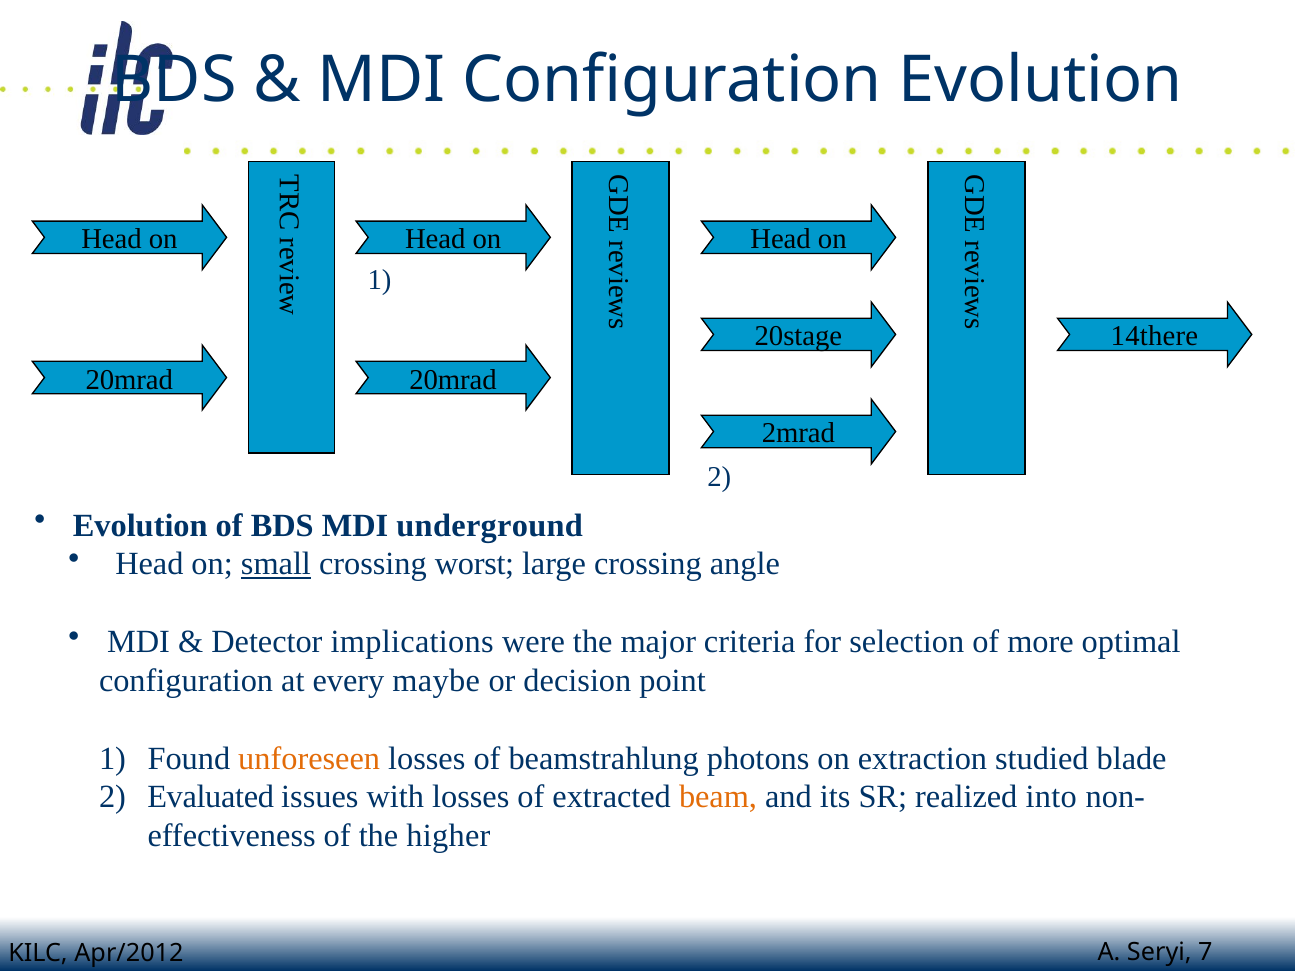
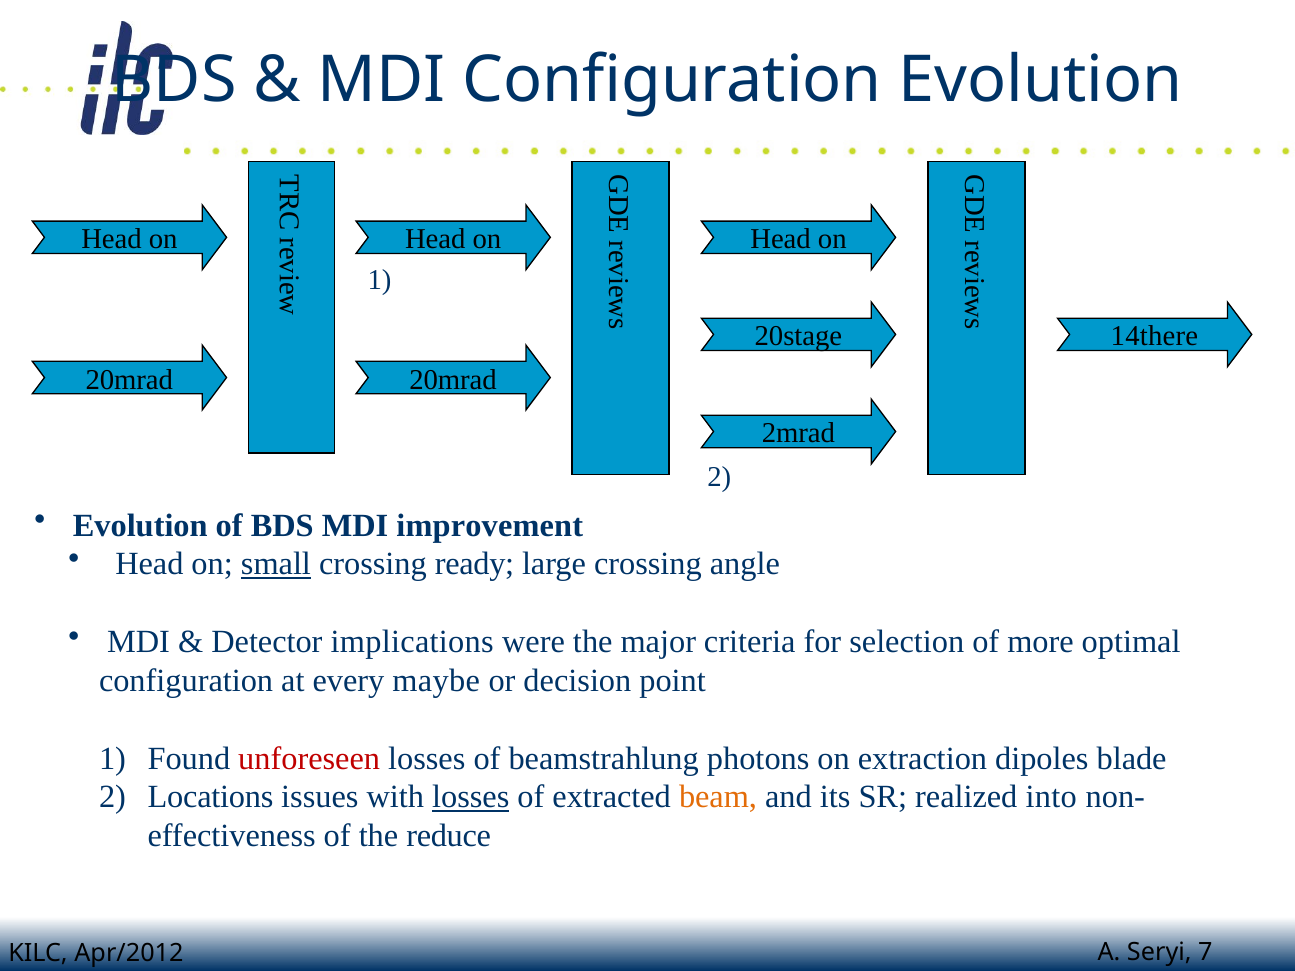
underground: underground -> improvement
worst: worst -> ready
unforeseen colour: orange -> red
studied: studied -> dipoles
Evaluated: Evaluated -> Locations
losses at (471, 798) underline: none -> present
higher: higher -> reduce
